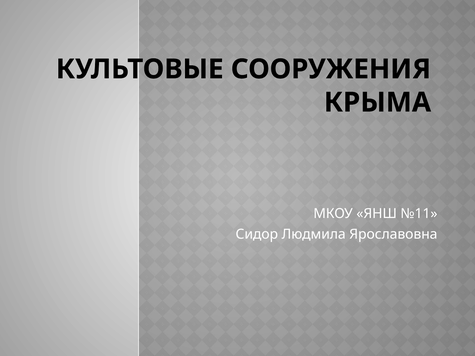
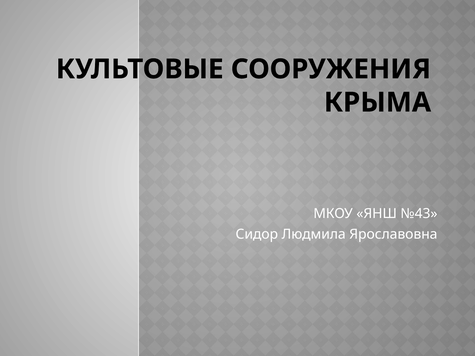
№11: №11 -> №43
